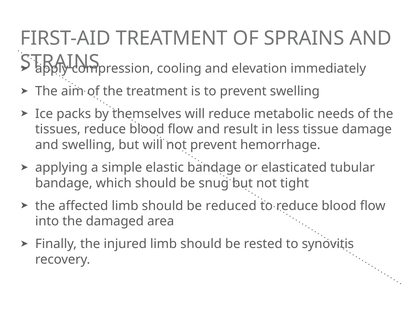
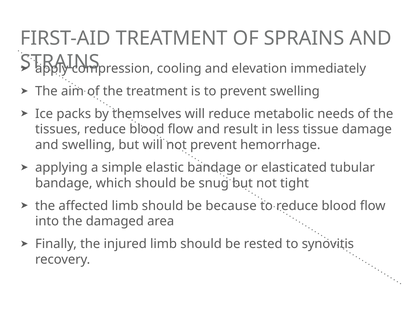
reduced: reduced -> because
